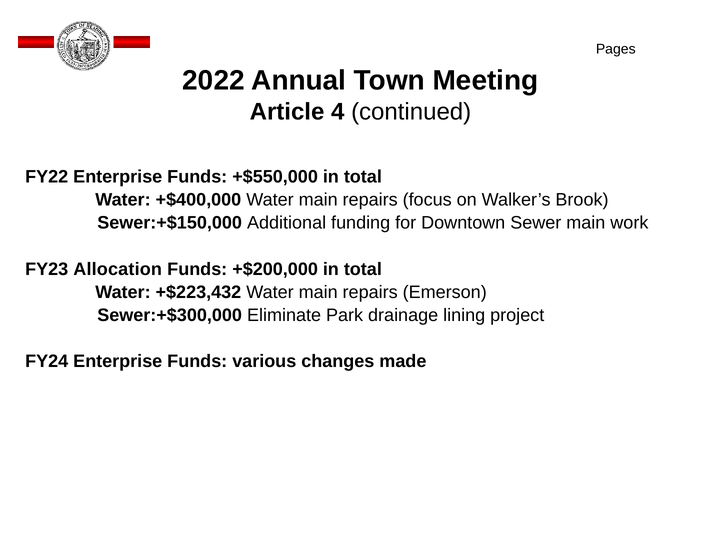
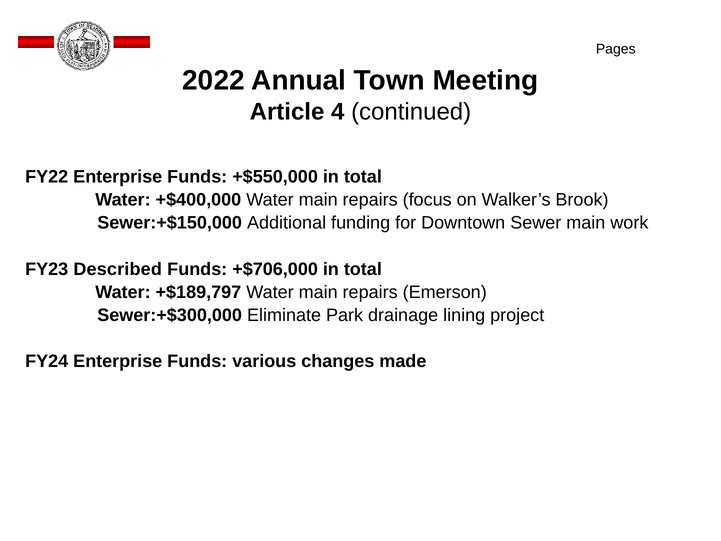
Allocation: Allocation -> Described
+$200,000: +$200,000 -> +$706,000
+$223,432: +$223,432 -> +$189,797
